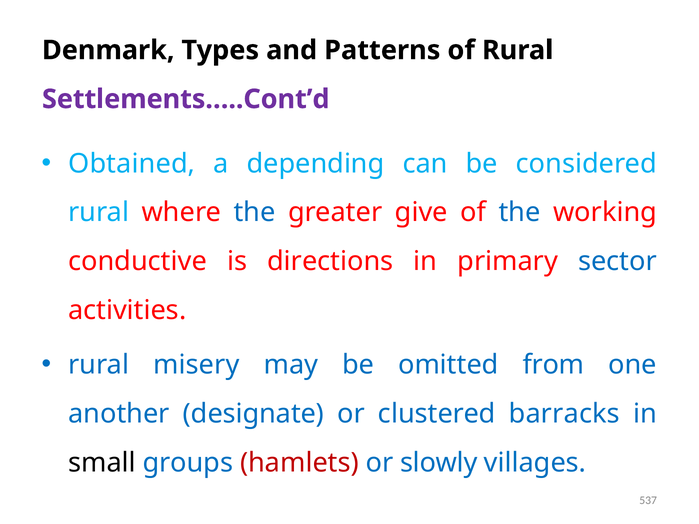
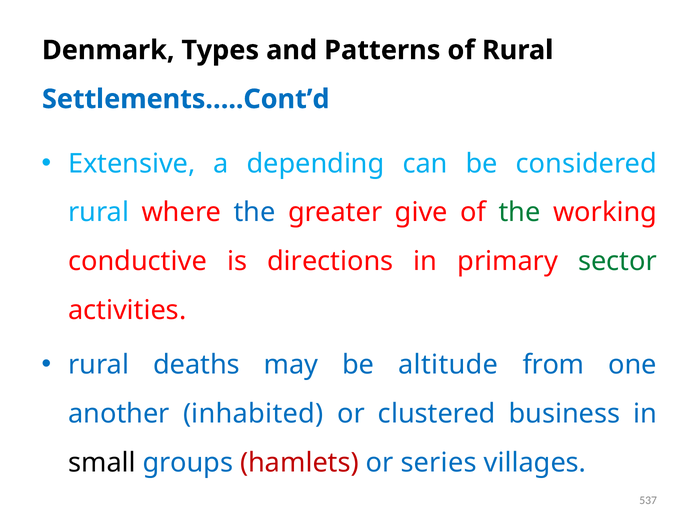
Settlements…..Cont’d colour: purple -> blue
Obtained: Obtained -> Extensive
the at (520, 213) colour: blue -> green
sector colour: blue -> green
misery: misery -> deaths
omitted: omitted -> altitude
designate: designate -> inhabited
barracks: barracks -> business
slowly: slowly -> series
